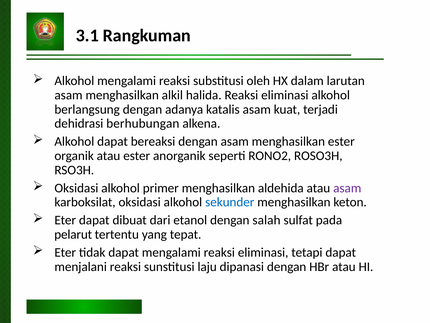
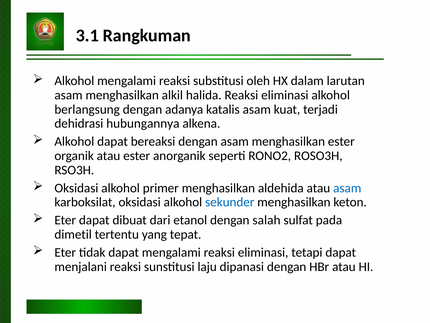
berhubungan: berhubungan -> hubungannya
asam at (347, 188) colour: purple -> blue
pelarut: pelarut -> dimetil
